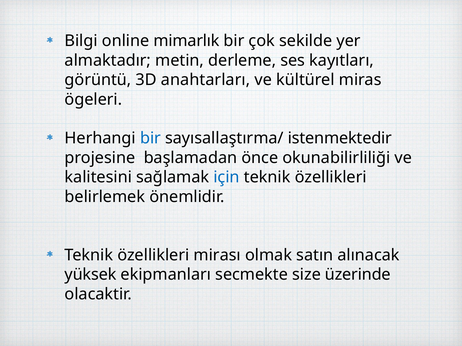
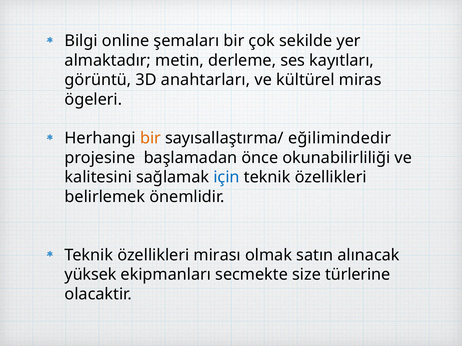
mimarlık: mimarlık -> şemaları
bir at (150, 138) colour: blue -> orange
istenmektedir: istenmektedir -> eğilimindedir
üzerinde: üzerinde -> türlerine
